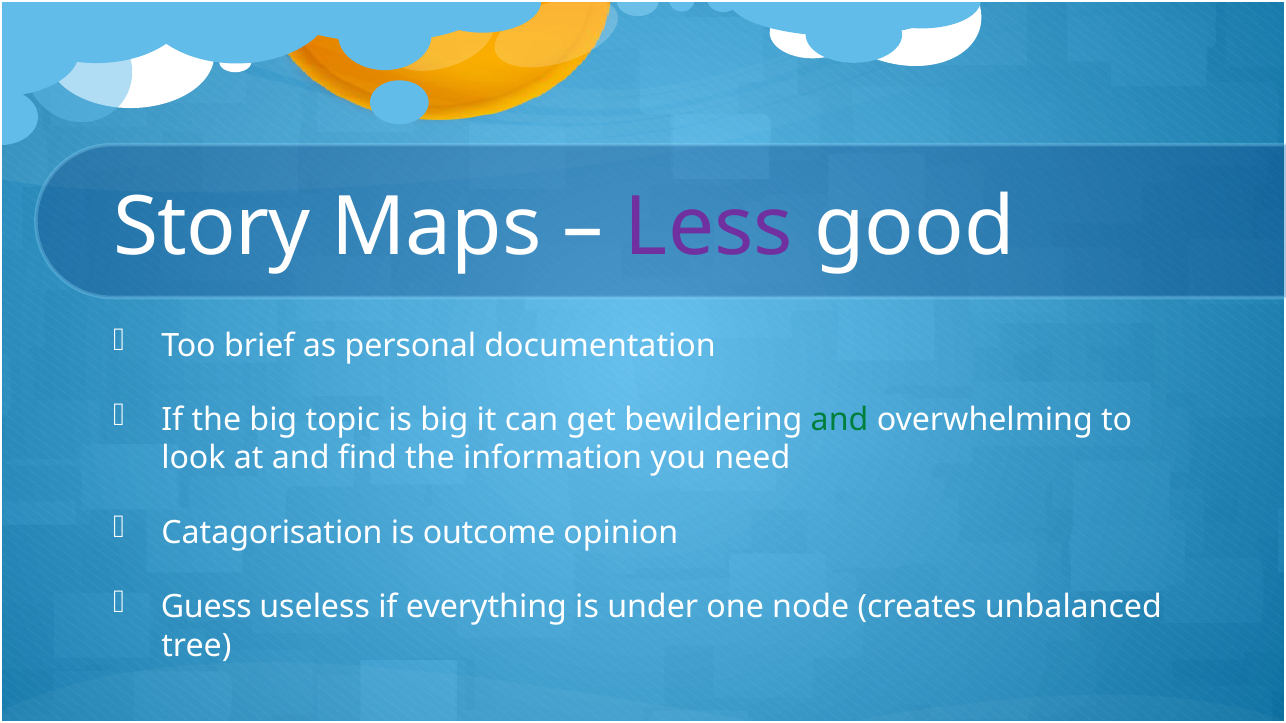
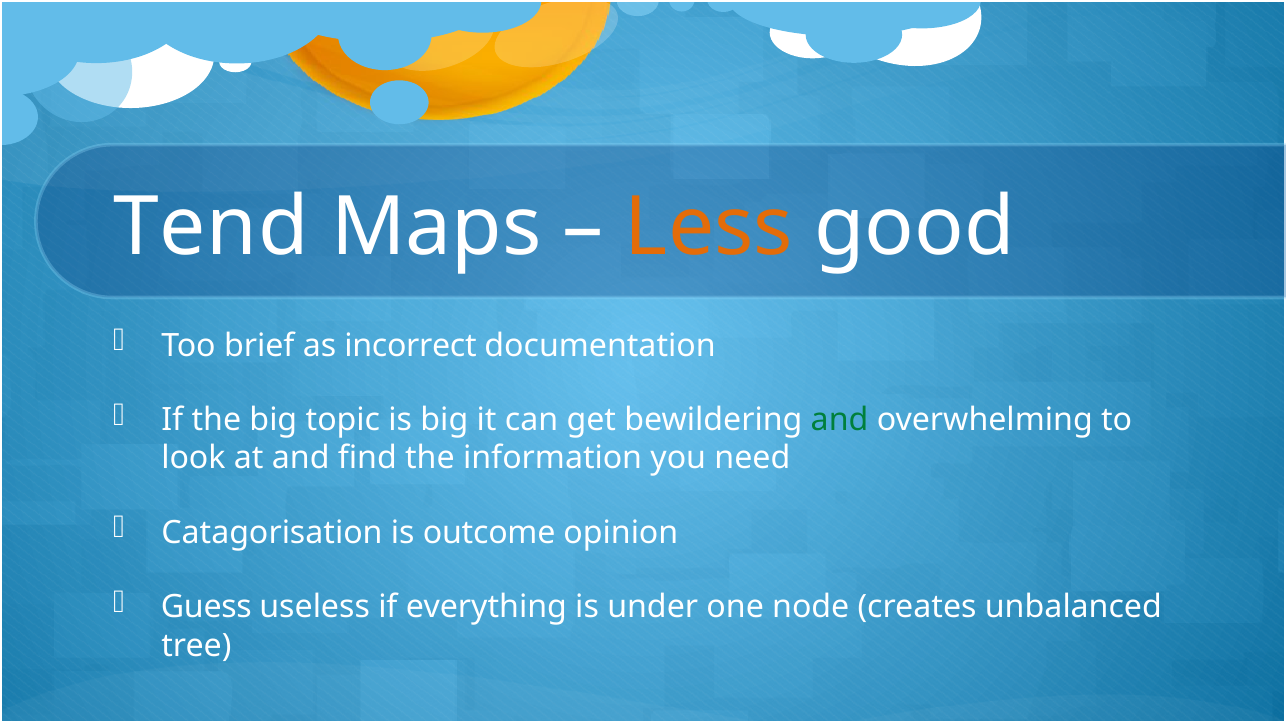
Story: Story -> Tend
Less colour: purple -> orange
personal: personal -> incorrect
